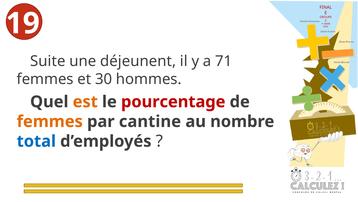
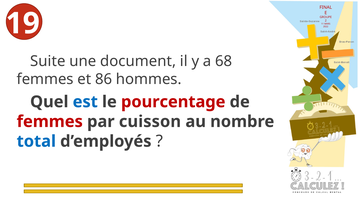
déjeunent: déjeunent -> document
71: 71 -> 68
30: 30 -> 86
est colour: orange -> blue
femmes at (50, 121) colour: orange -> red
cantine: cantine -> cuisson
